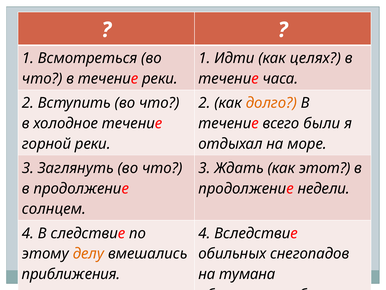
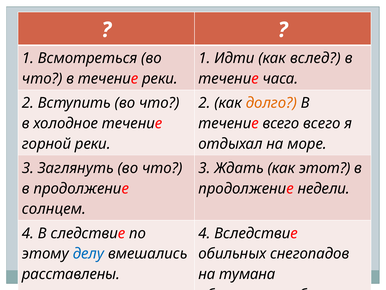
целях: целях -> вслед
всего были: были -> всего
делу colour: orange -> blue
приближения: приближения -> расставлены
